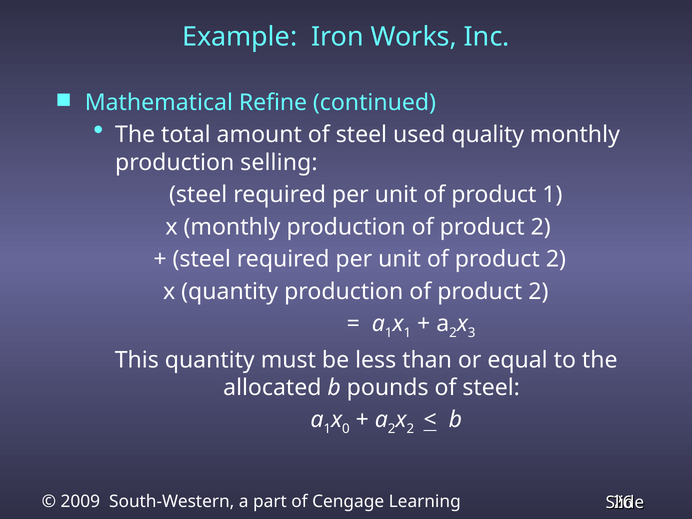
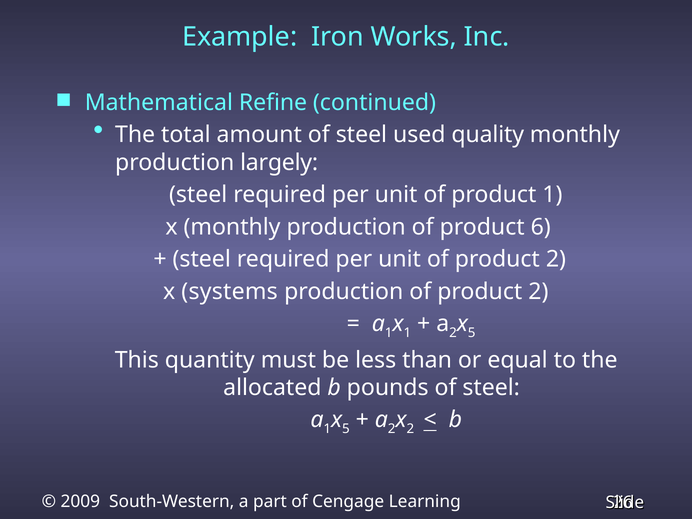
selling: selling -> largely
2 at (541, 227): 2 -> 6
x quantity: quantity -> systems
2 x 3: 3 -> 5
1 x 0: 0 -> 5
